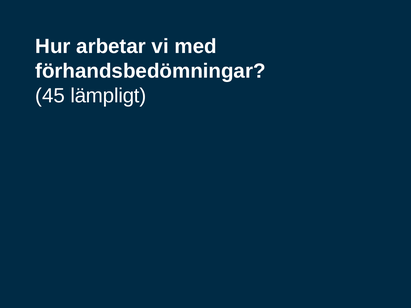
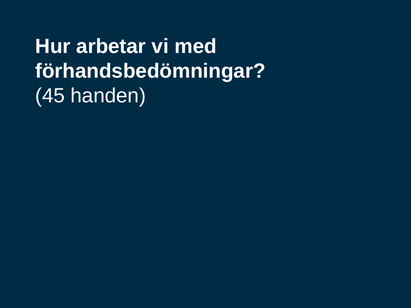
lämpligt: lämpligt -> handen
